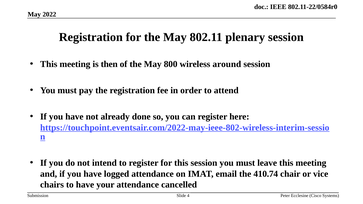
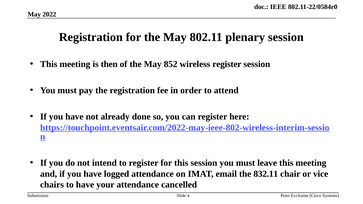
800: 800 -> 852
wireless around: around -> register
410.74: 410.74 -> 832.11
